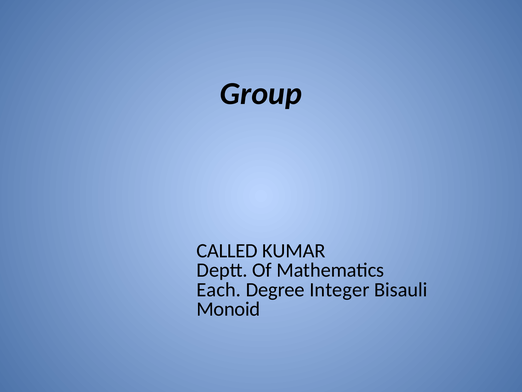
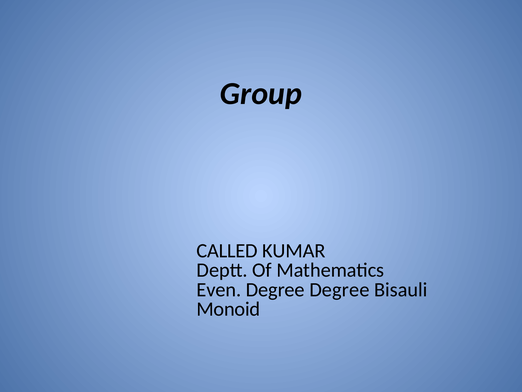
Each: Each -> Even
Degree Integer: Integer -> Degree
